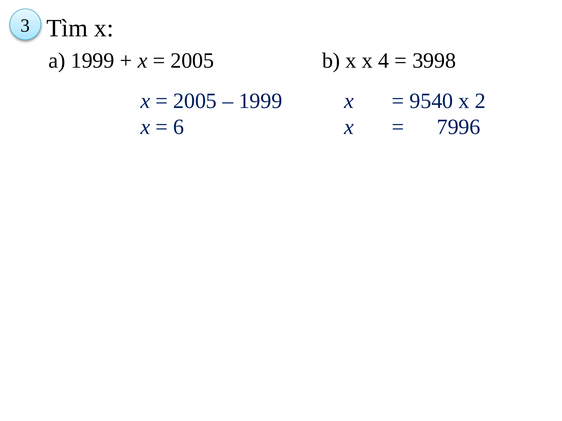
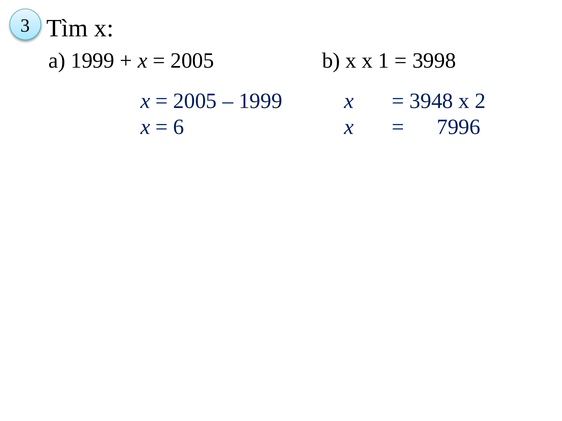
4: 4 -> 1
9540: 9540 -> 3948
